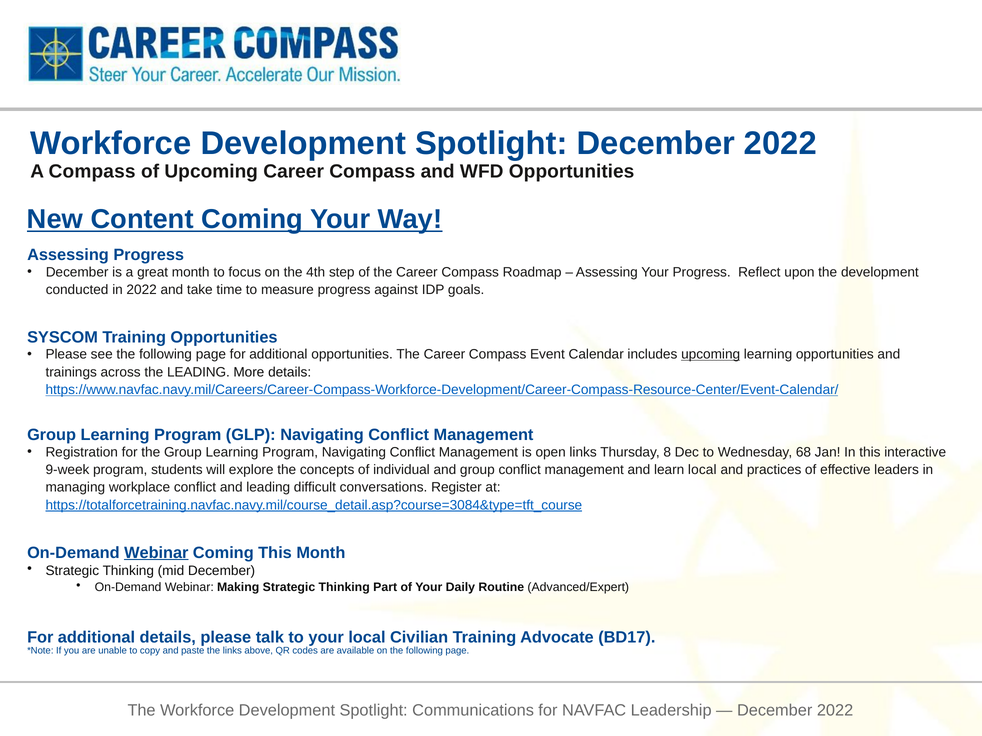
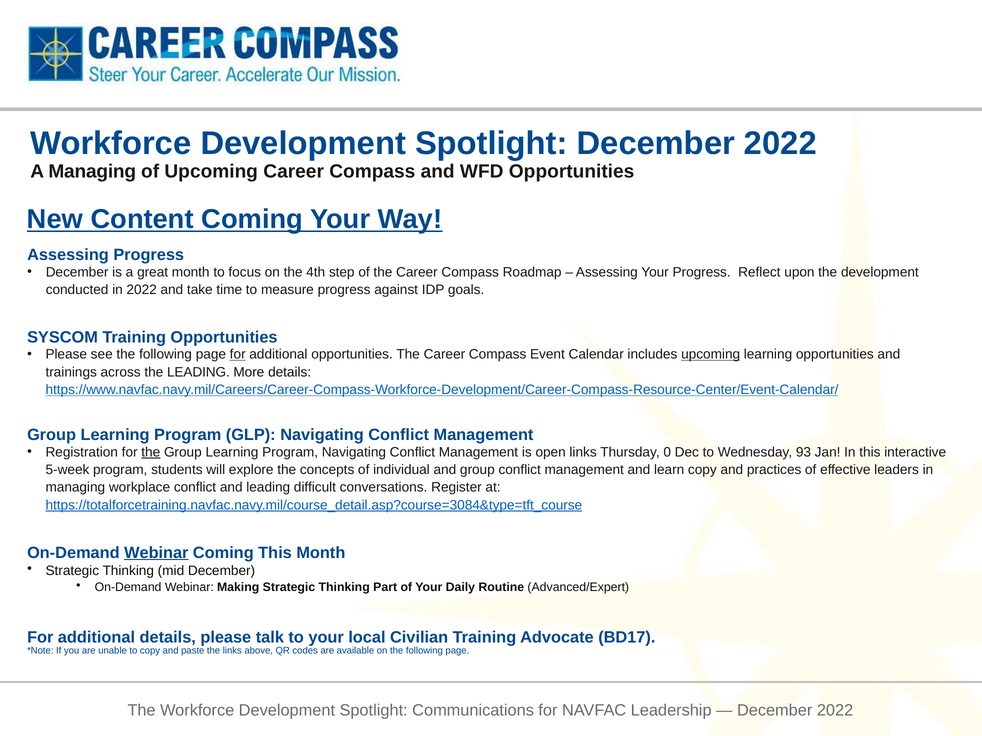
A Compass: Compass -> Managing
for at (238, 355) underline: none -> present
the at (151, 452) underline: none -> present
8: 8 -> 0
68: 68 -> 93
9-week: 9-week -> 5-week
learn local: local -> copy
